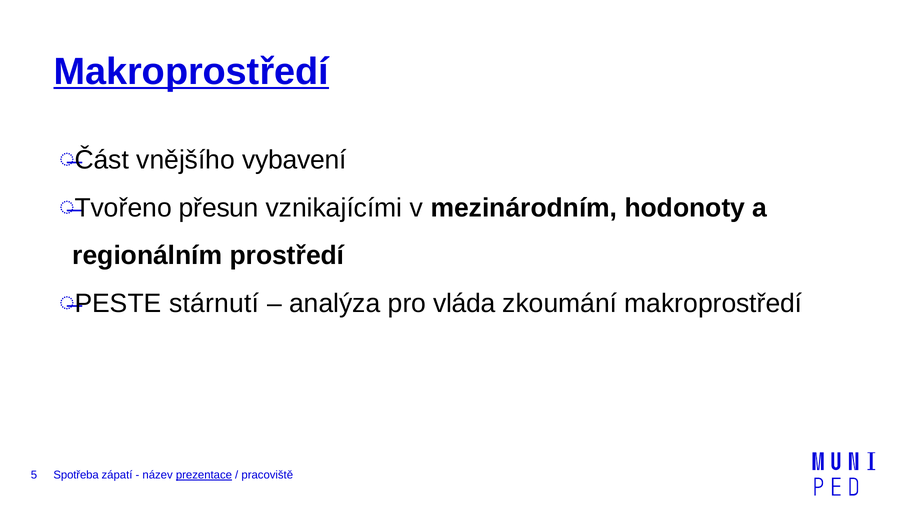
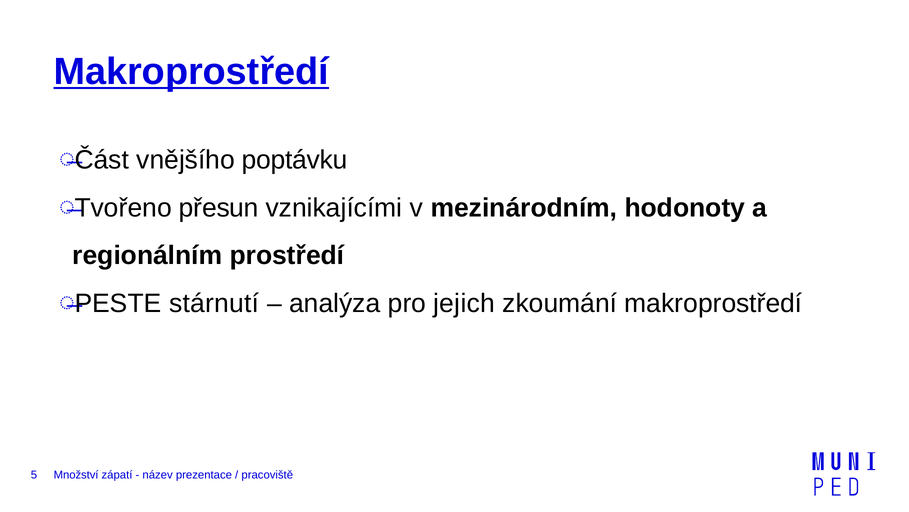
vybavení: vybavení -> poptávku
vláda: vláda -> jejich
Spotřeba: Spotřeba -> Množství
prezentace underline: present -> none
